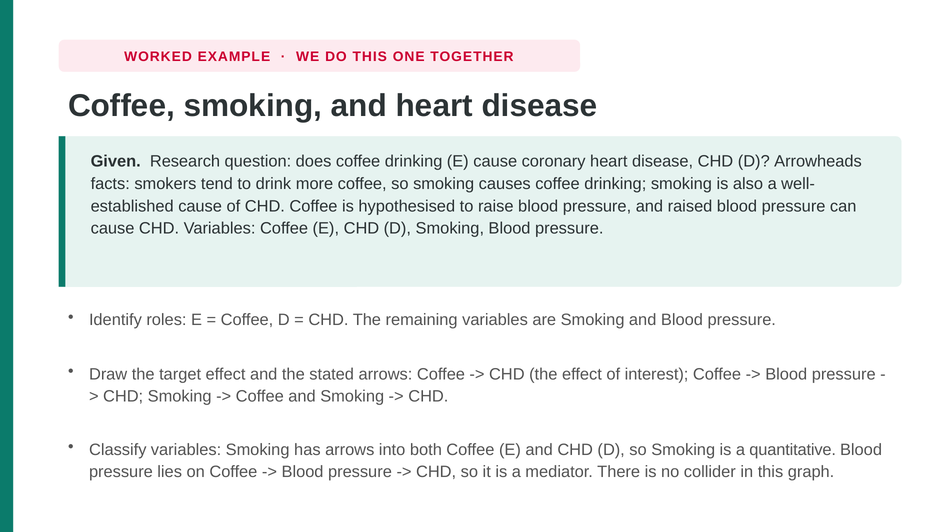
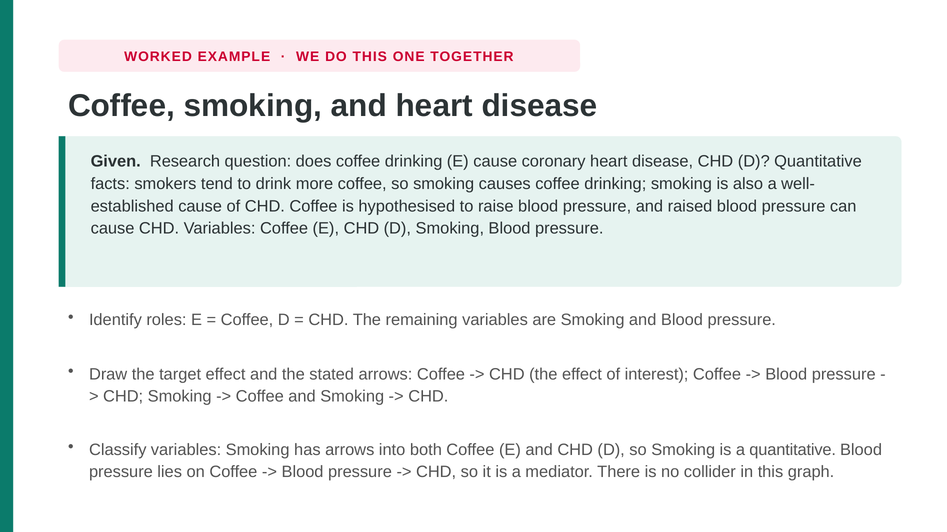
D Arrowheads: Arrowheads -> Quantitative
